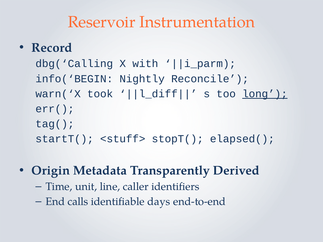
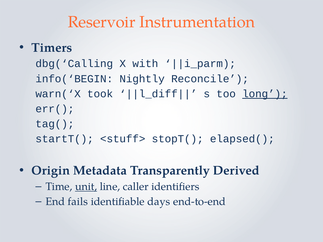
Record: Record -> Timers
unit underline: none -> present
calls: calls -> fails
